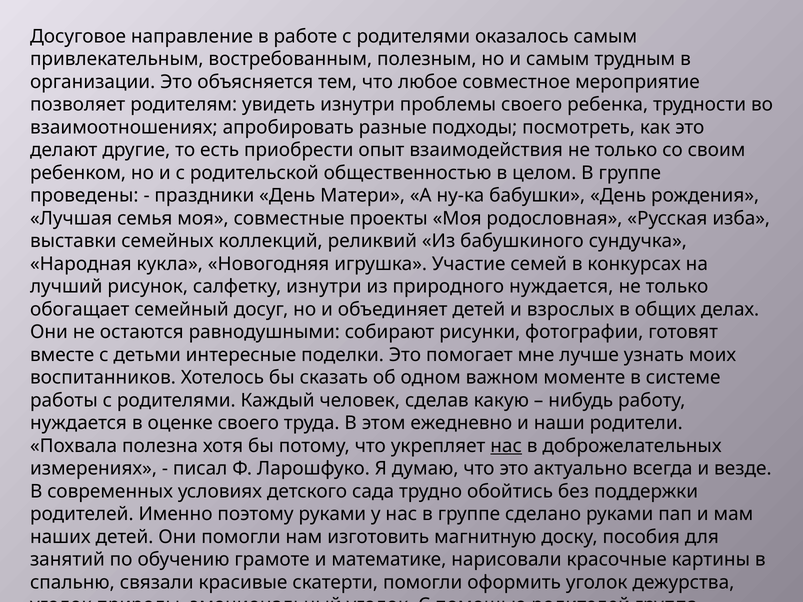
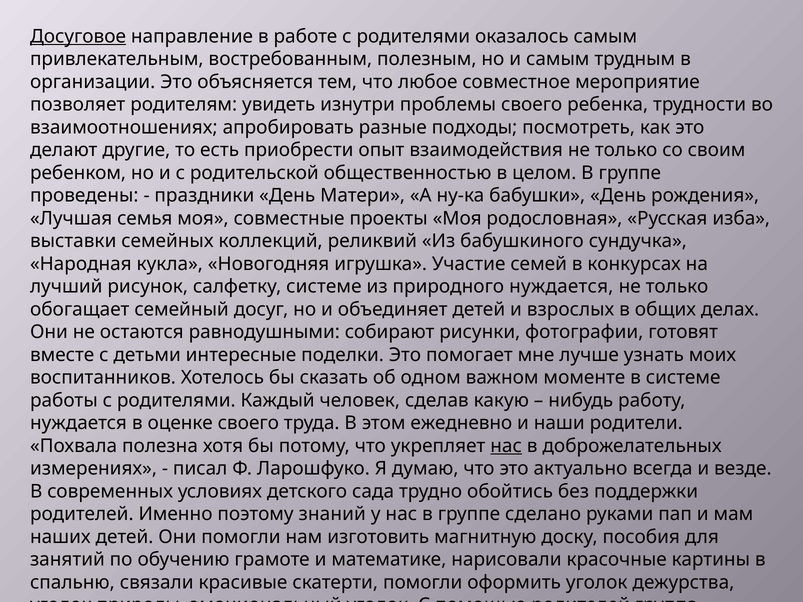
Досуговое underline: none -> present
салфетку изнутри: изнутри -> системе
поэтому руками: руками -> знаний
